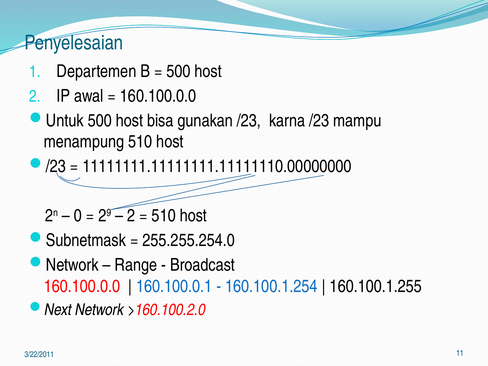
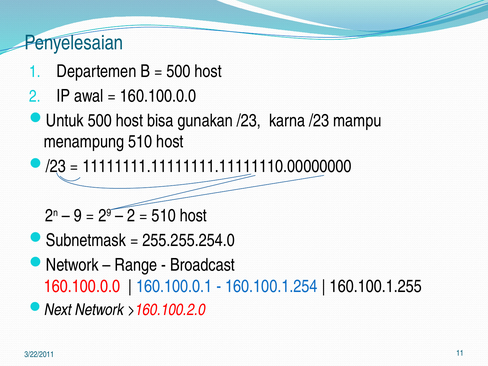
0: 0 -> 9
